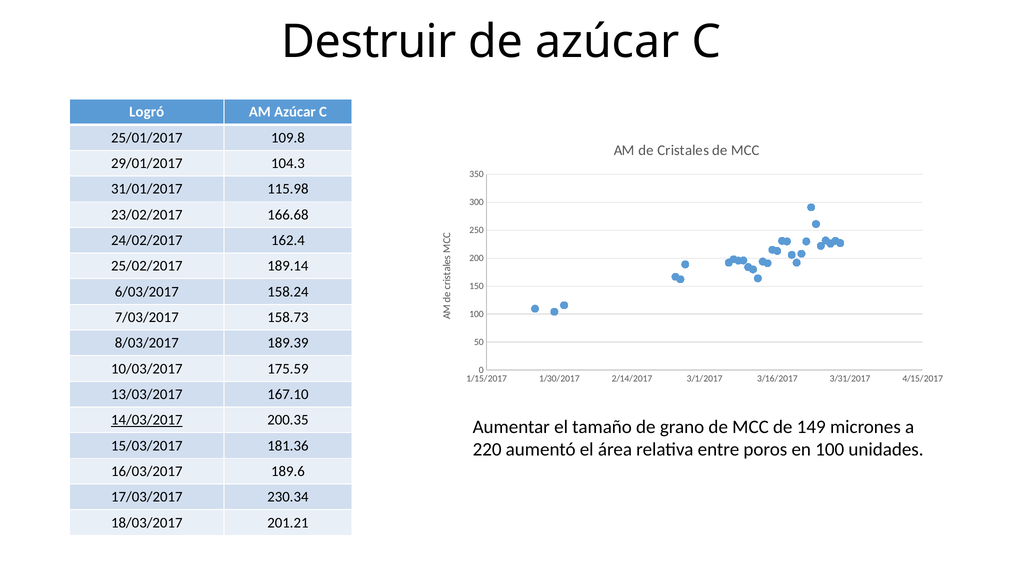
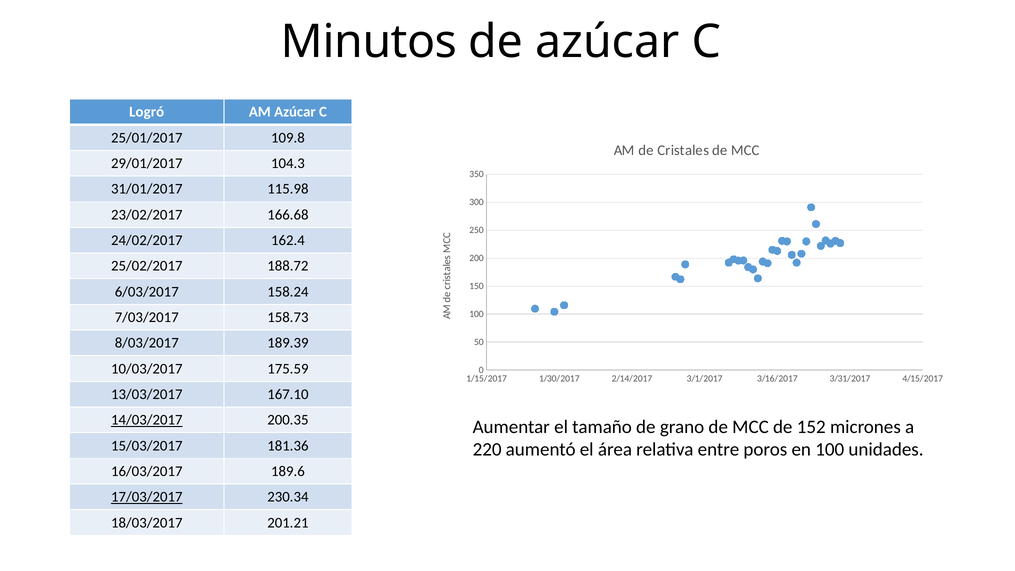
Destruir: Destruir -> Minutos
189.14: 189.14 -> 188.72
149: 149 -> 152
17/03/2017 underline: none -> present
